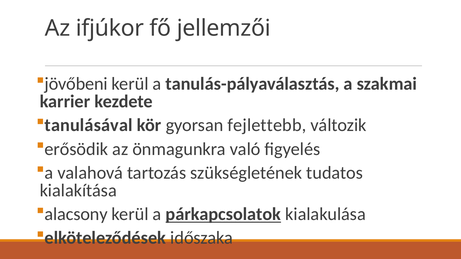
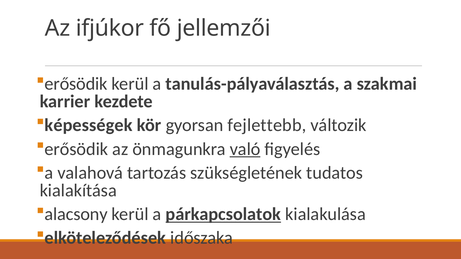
jövőbeni at (76, 84): jövőbeni -> erősödik
tanulásával: tanulásával -> képességek
való underline: none -> present
